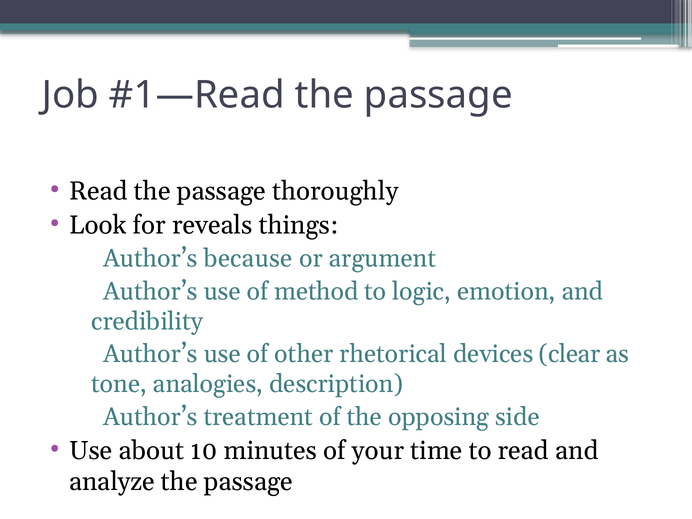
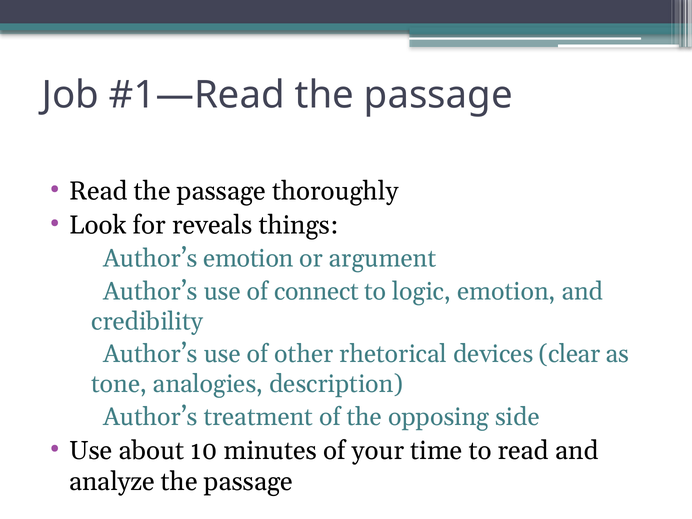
Author’s because: because -> emotion
method: method -> connect
